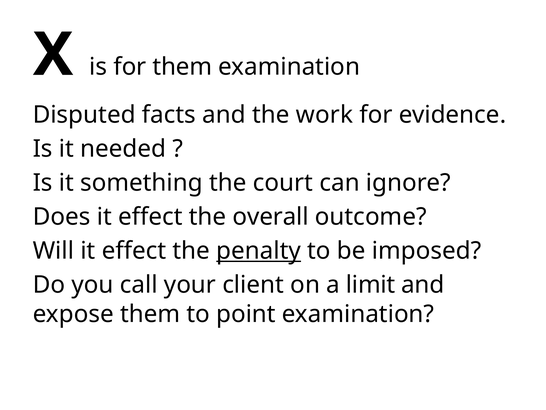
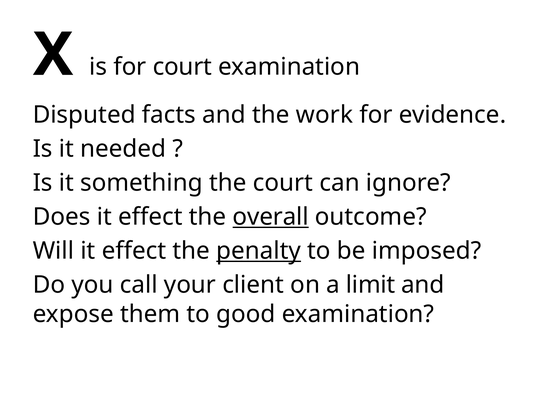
for them: them -> court
overall underline: none -> present
point: point -> good
